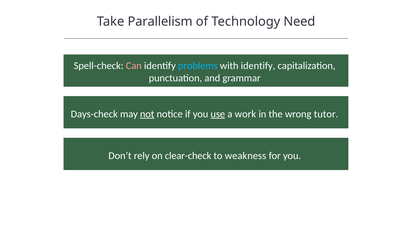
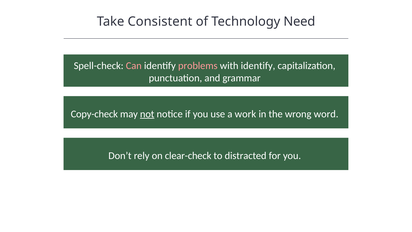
Parallelism: Parallelism -> Consistent
problems colour: light blue -> pink
Days-check: Days-check -> Copy-check
use underline: present -> none
tutor: tutor -> word
weakness: weakness -> distracted
